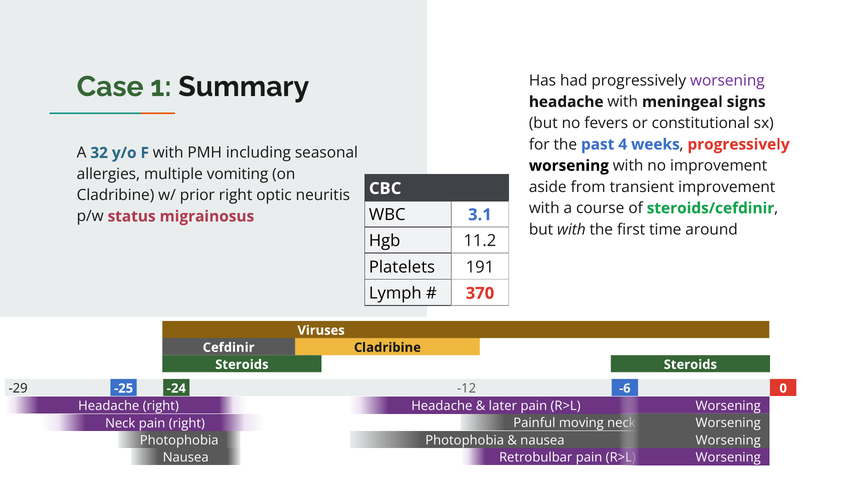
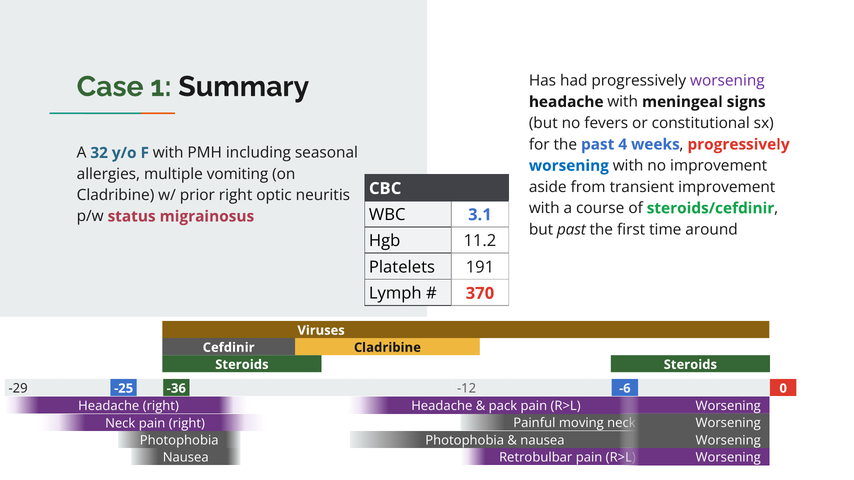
worsening at (569, 166) colour: black -> blue
but with: with -> past
-24: -24 -> -36
later: later -> pack
